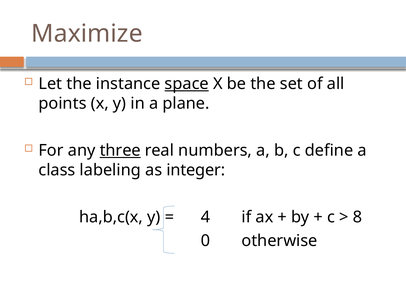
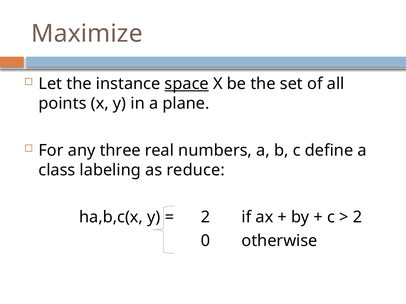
three underline: present -> none
integer: integer -> reduce
4 at (206, 218): 4 -> 2
8 at (358, 218): 8 -> 2
